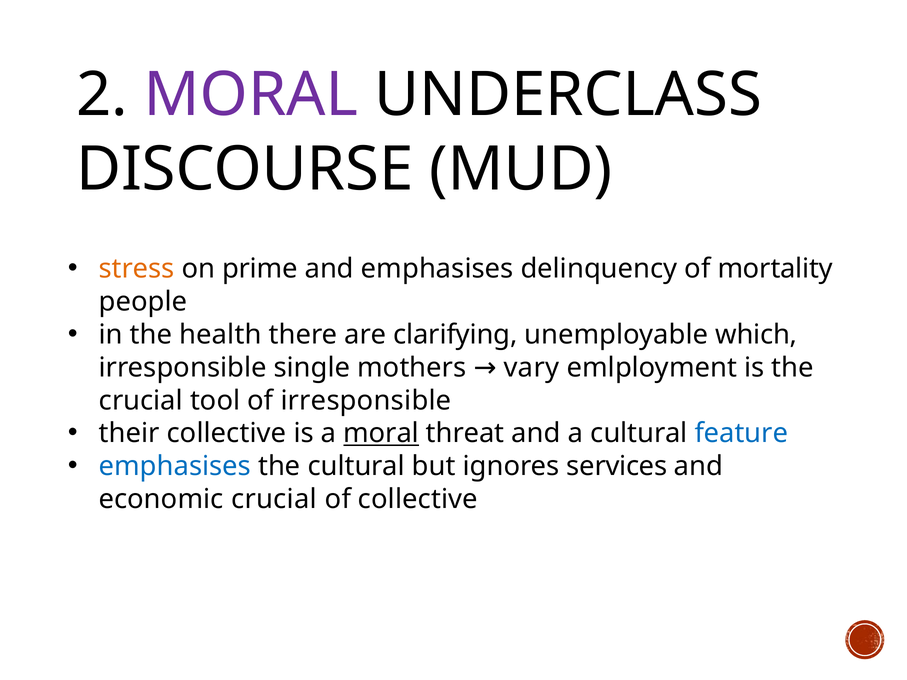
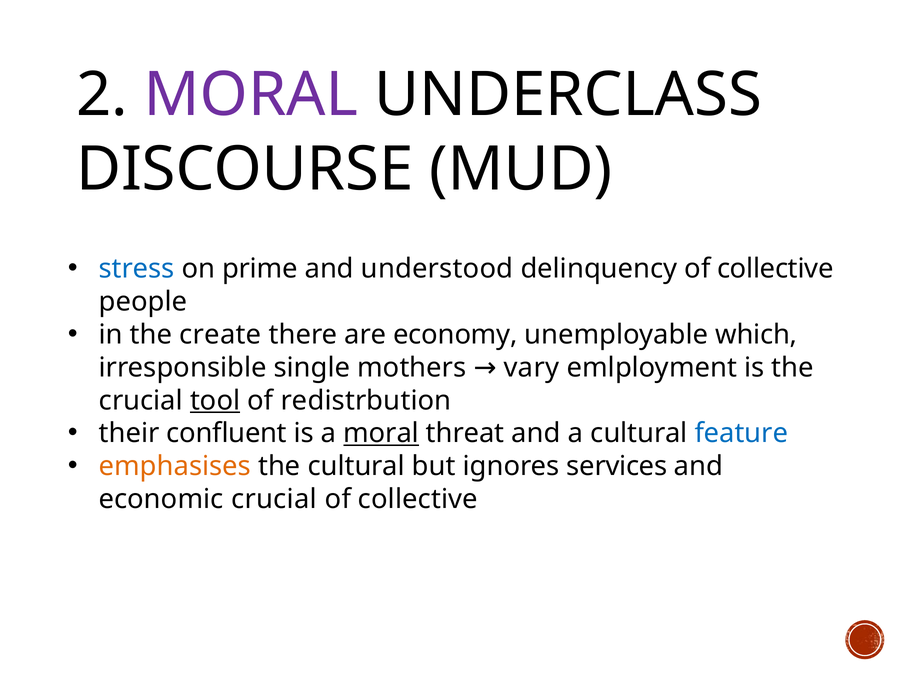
stress colour: orange -> blue
and emphasises: emphasises -> understood
delinquency of mortality: mortality -> collective
health: health -> create
clarifying: clarifying -> economy
tool underline: none -> present
of irresponsible: irresponsible -> redistrbution
their collective: collective -> confluent
emphasises at (175, 466) colour: blue -> orange
